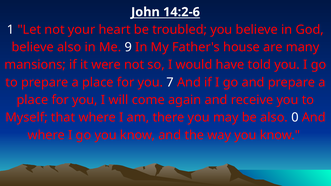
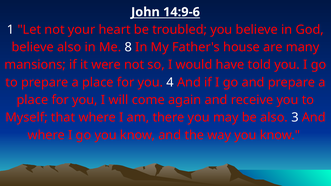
14:2-6: 14:2-6 -> 14:9-6
9: 9 -> 8
7: 7 -> 4
0: 0 -> 3
